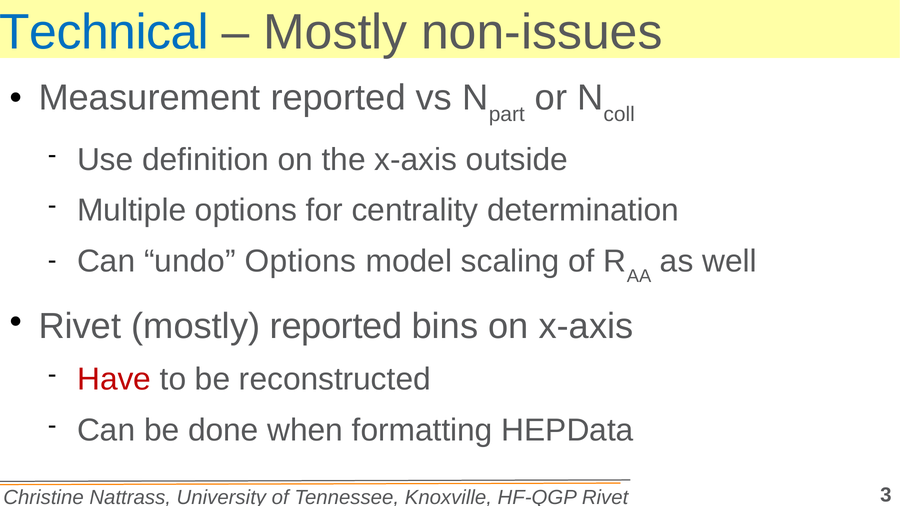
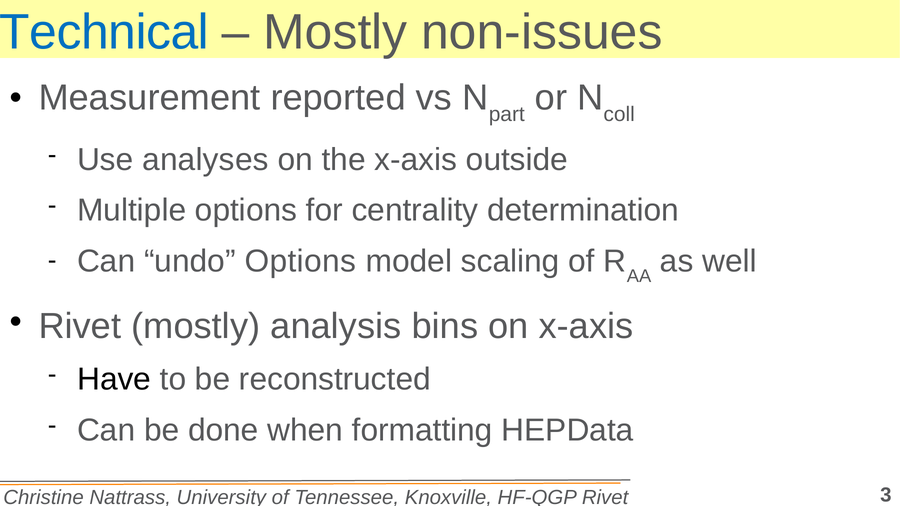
definition: definition -> analyses
mostly reported: reported -> analysis
Have colour: red -> black
